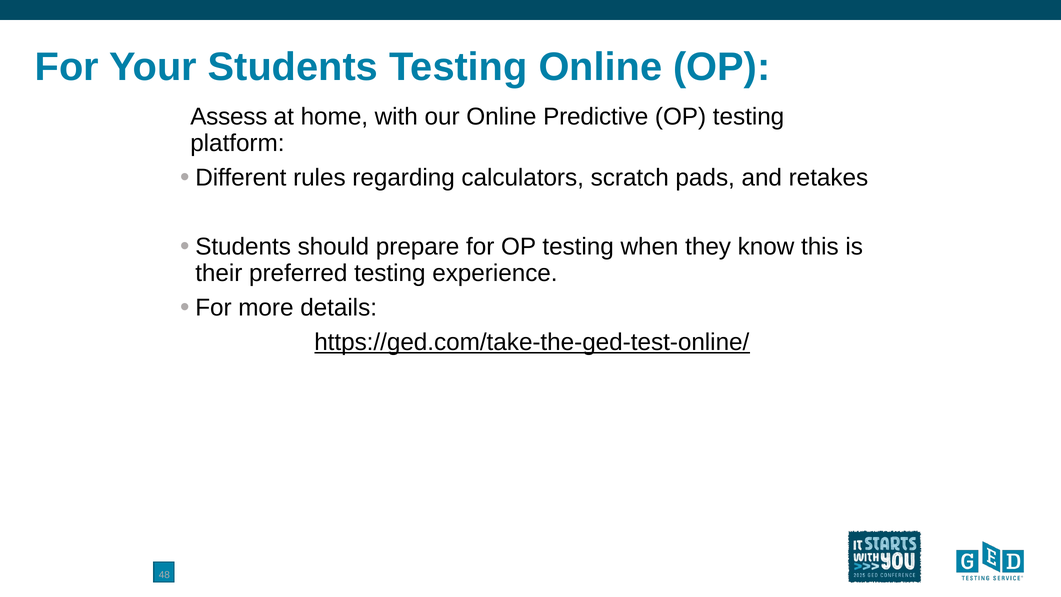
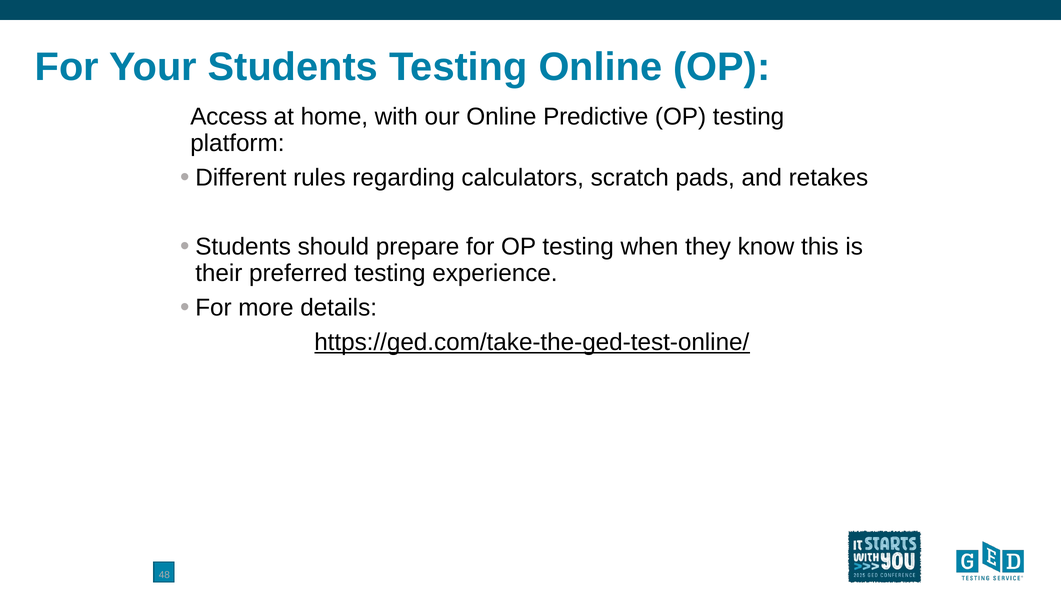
Assess: Assess -> Access
